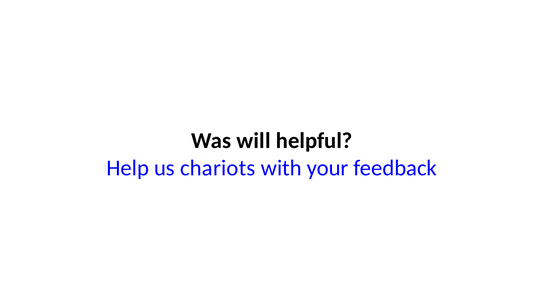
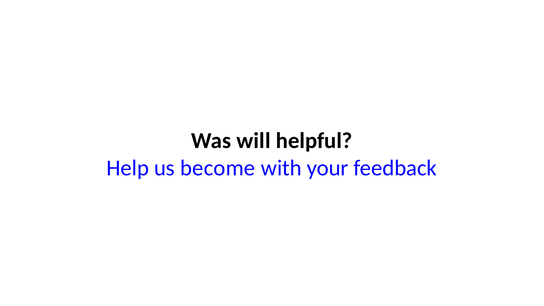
chariots: chariots -> become
